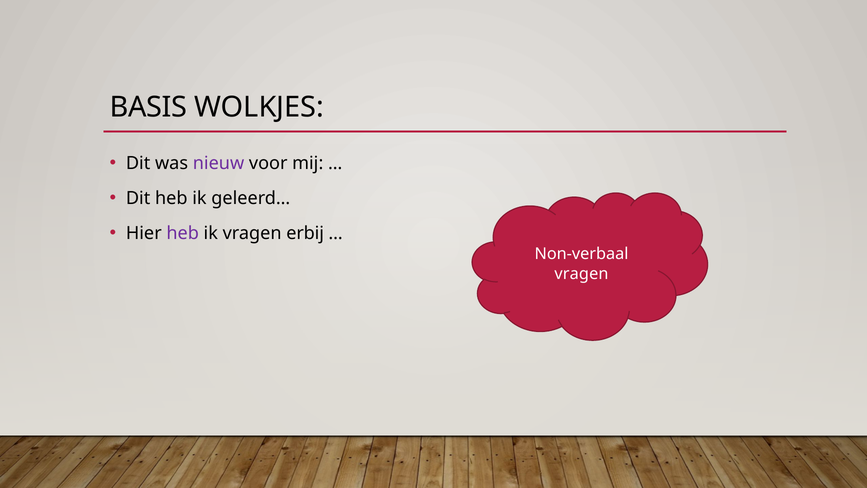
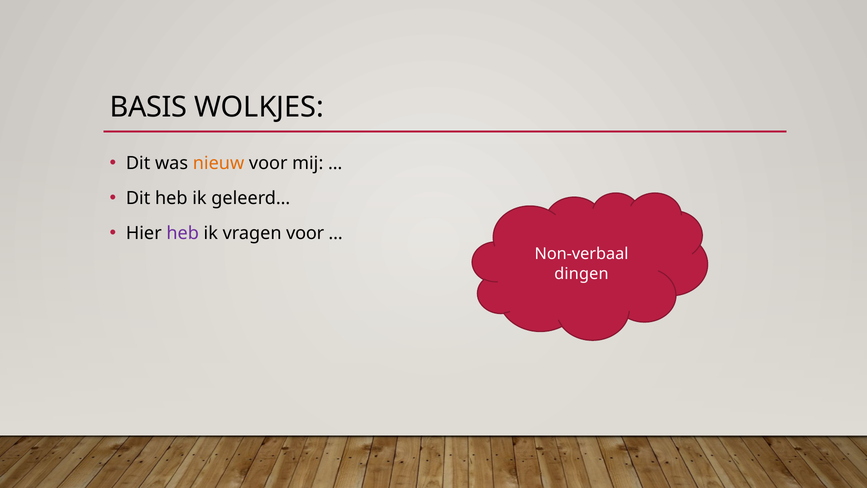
nieuw colour: purple -> orange
vragen erbij: erbij -> voor
vragen at (581, 273): vragen -> dingen
